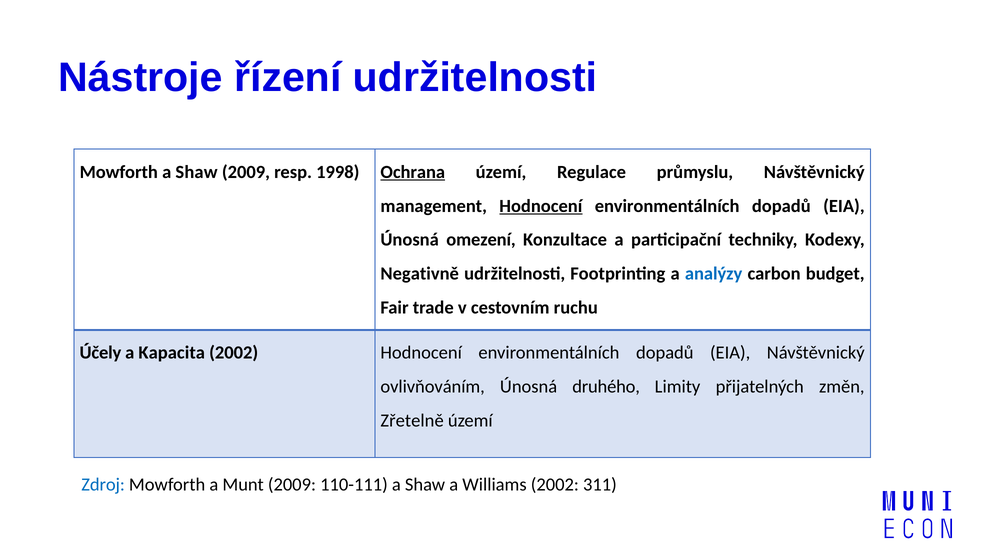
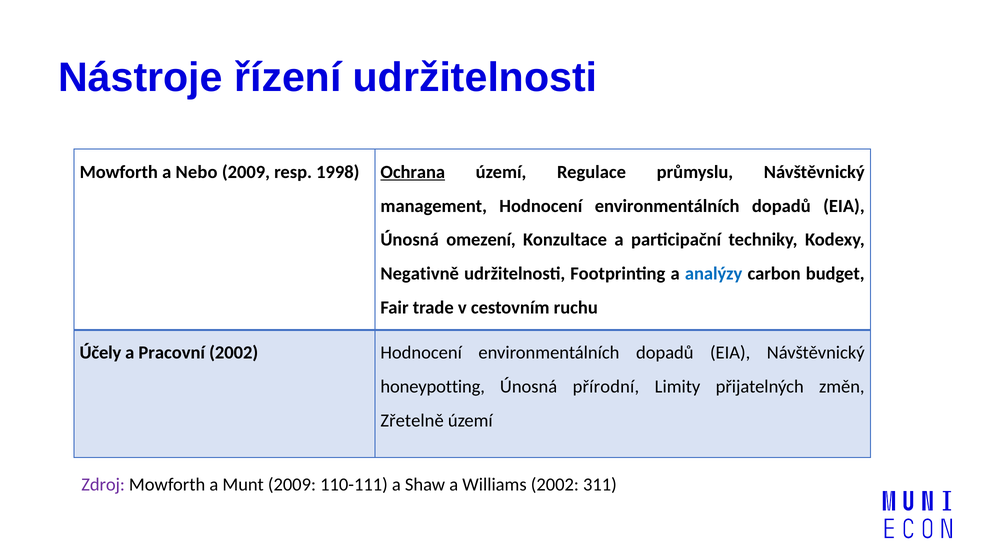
Mowforth a Shaw: Shaw -> Nebo
Hodnocení at (541, 206) underline: present -> none
Kapacita: Kapacita -> Pracovní
ovlivňováním: ovlivňováním -> honeypotting
druhého: druhého -> přírodní
Zdroj colour: blue -> purple
